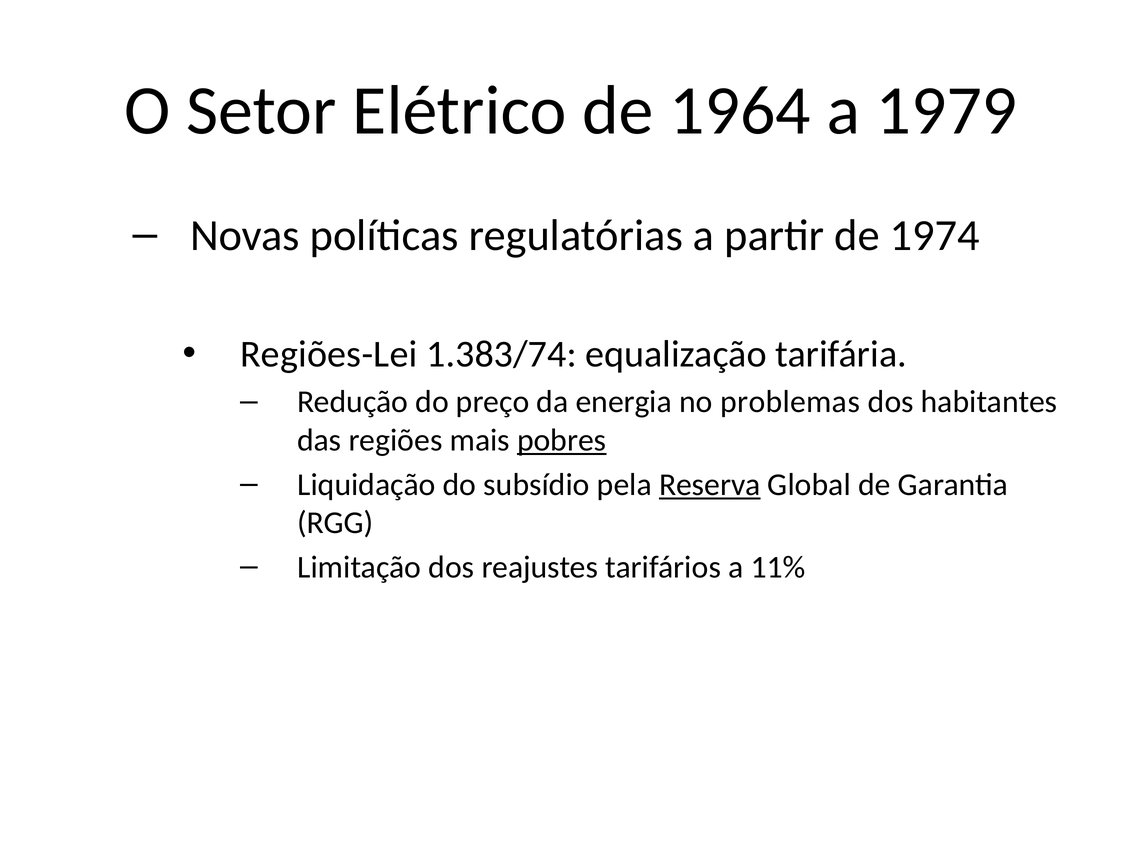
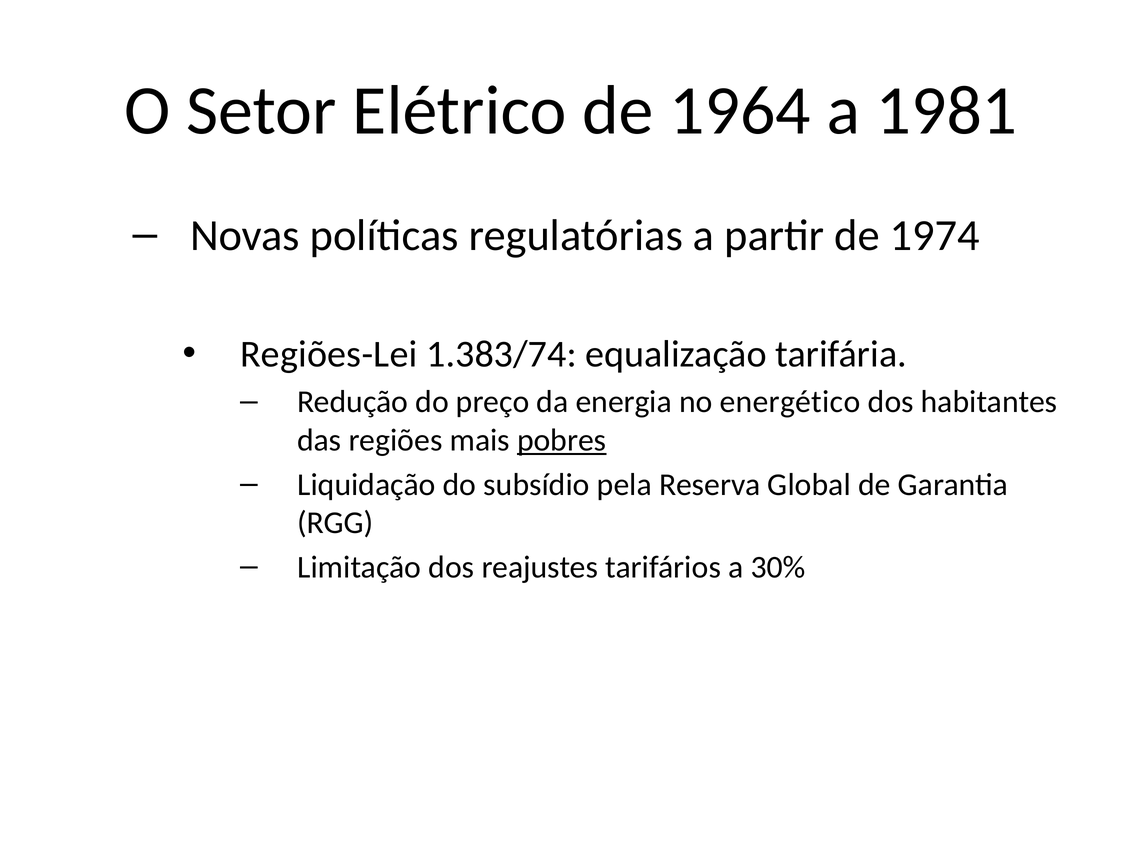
1979: 1979 -> 1981
problemas: problemas -> energético
Reserva underline: present -> none
11%: 11% -> 30%
